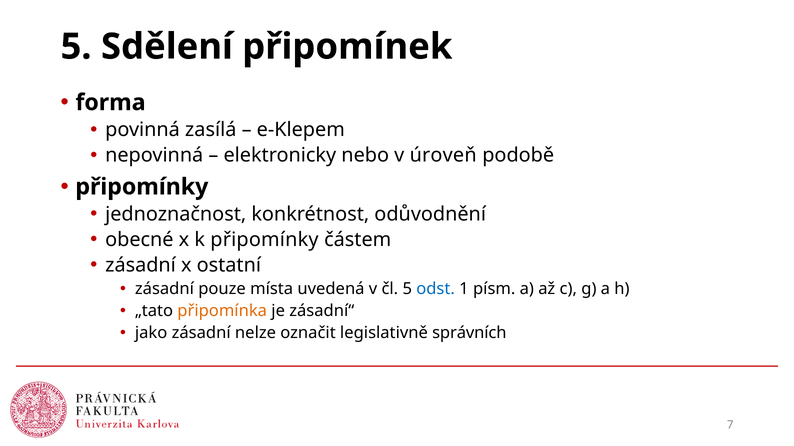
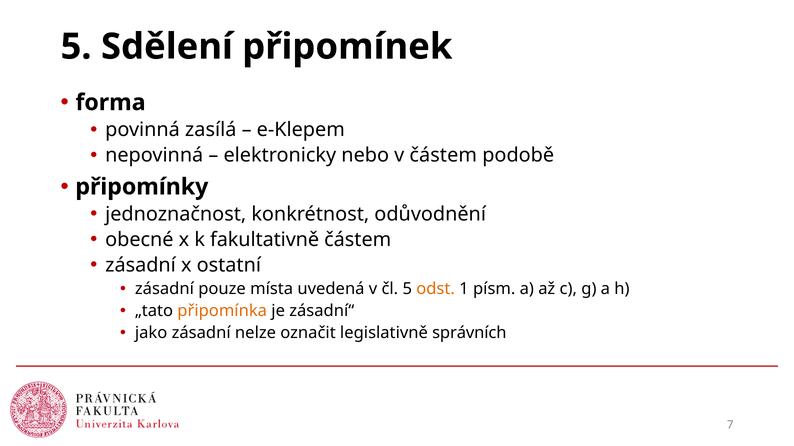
v úroveň: úroveň -> částem
k připomínky: připomínky -> fakultativně
odst colour: blue -> orange
